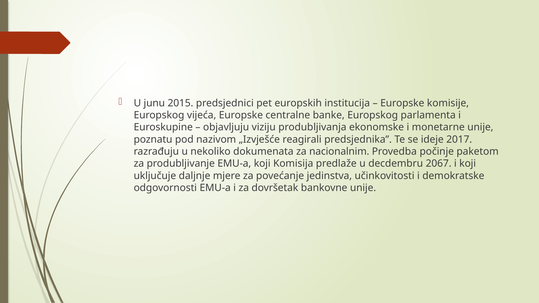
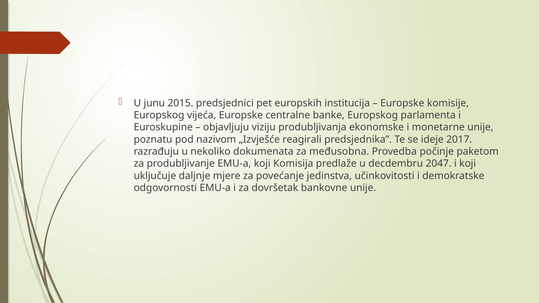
nacionalnim: nacionalnim -> međusobna
2067: 2067 -> 2047
